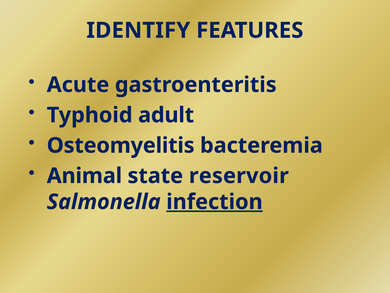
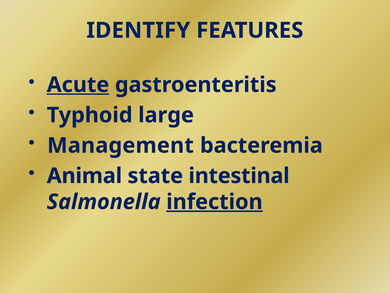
Acute underline: none -> present
adult: adult -> large
Osteomyelitis: Osteomyelitis -> Management
reservoir: reservoir -> intestinal
